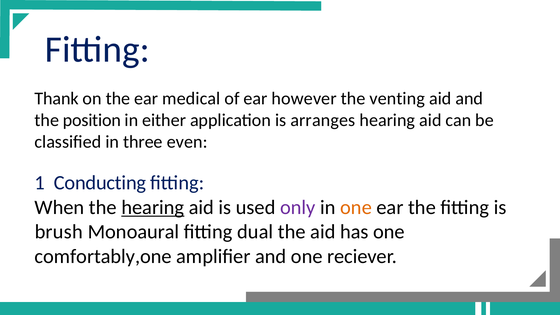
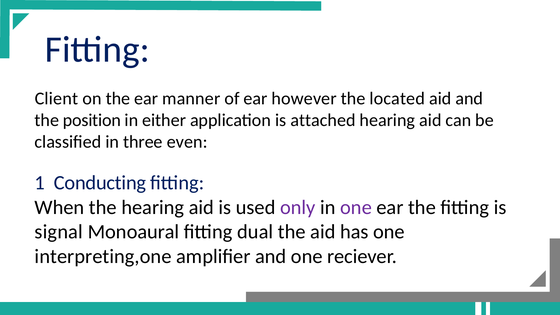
Thank: Thank -> Client
medical: medical -> manner
venting: venting -> located
arranges: arranges -> attached
hearing at (153, 207) underline: present -> none
one at (356, 207) colour: orange -> purple
brush: brush -> signal
comfortably,one: comfortably,one -> interpreting,one
